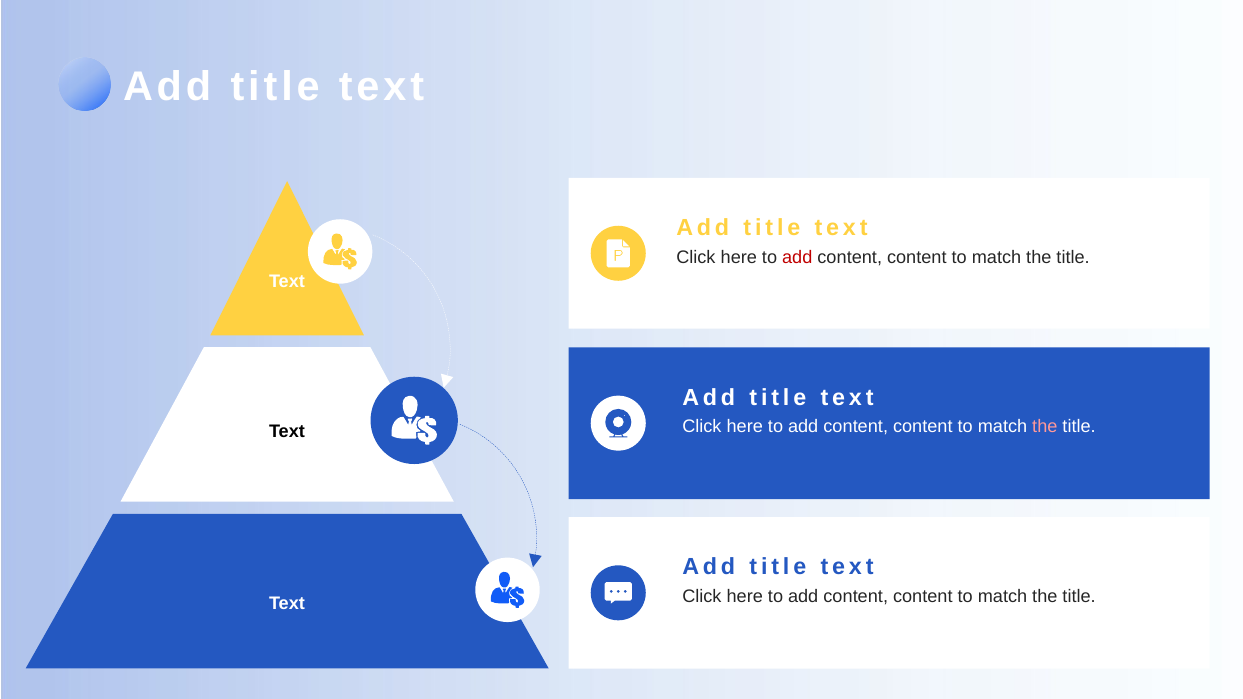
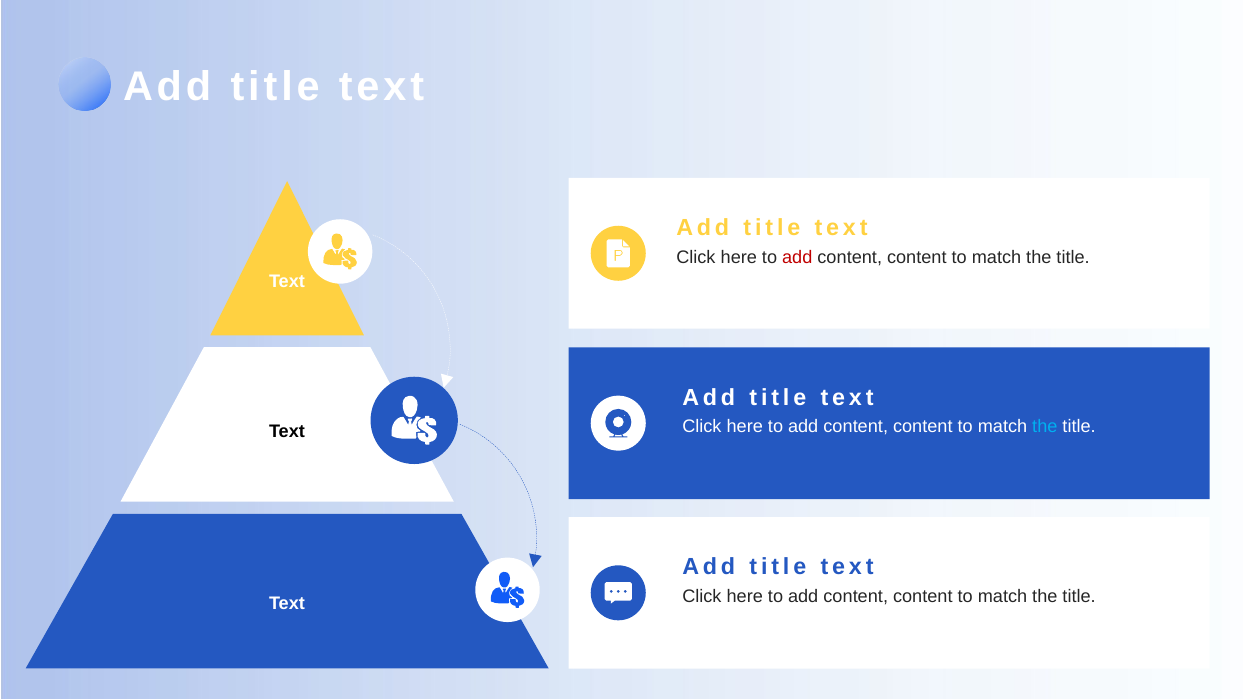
the at (1045, 427) colour: pink -> light blue
